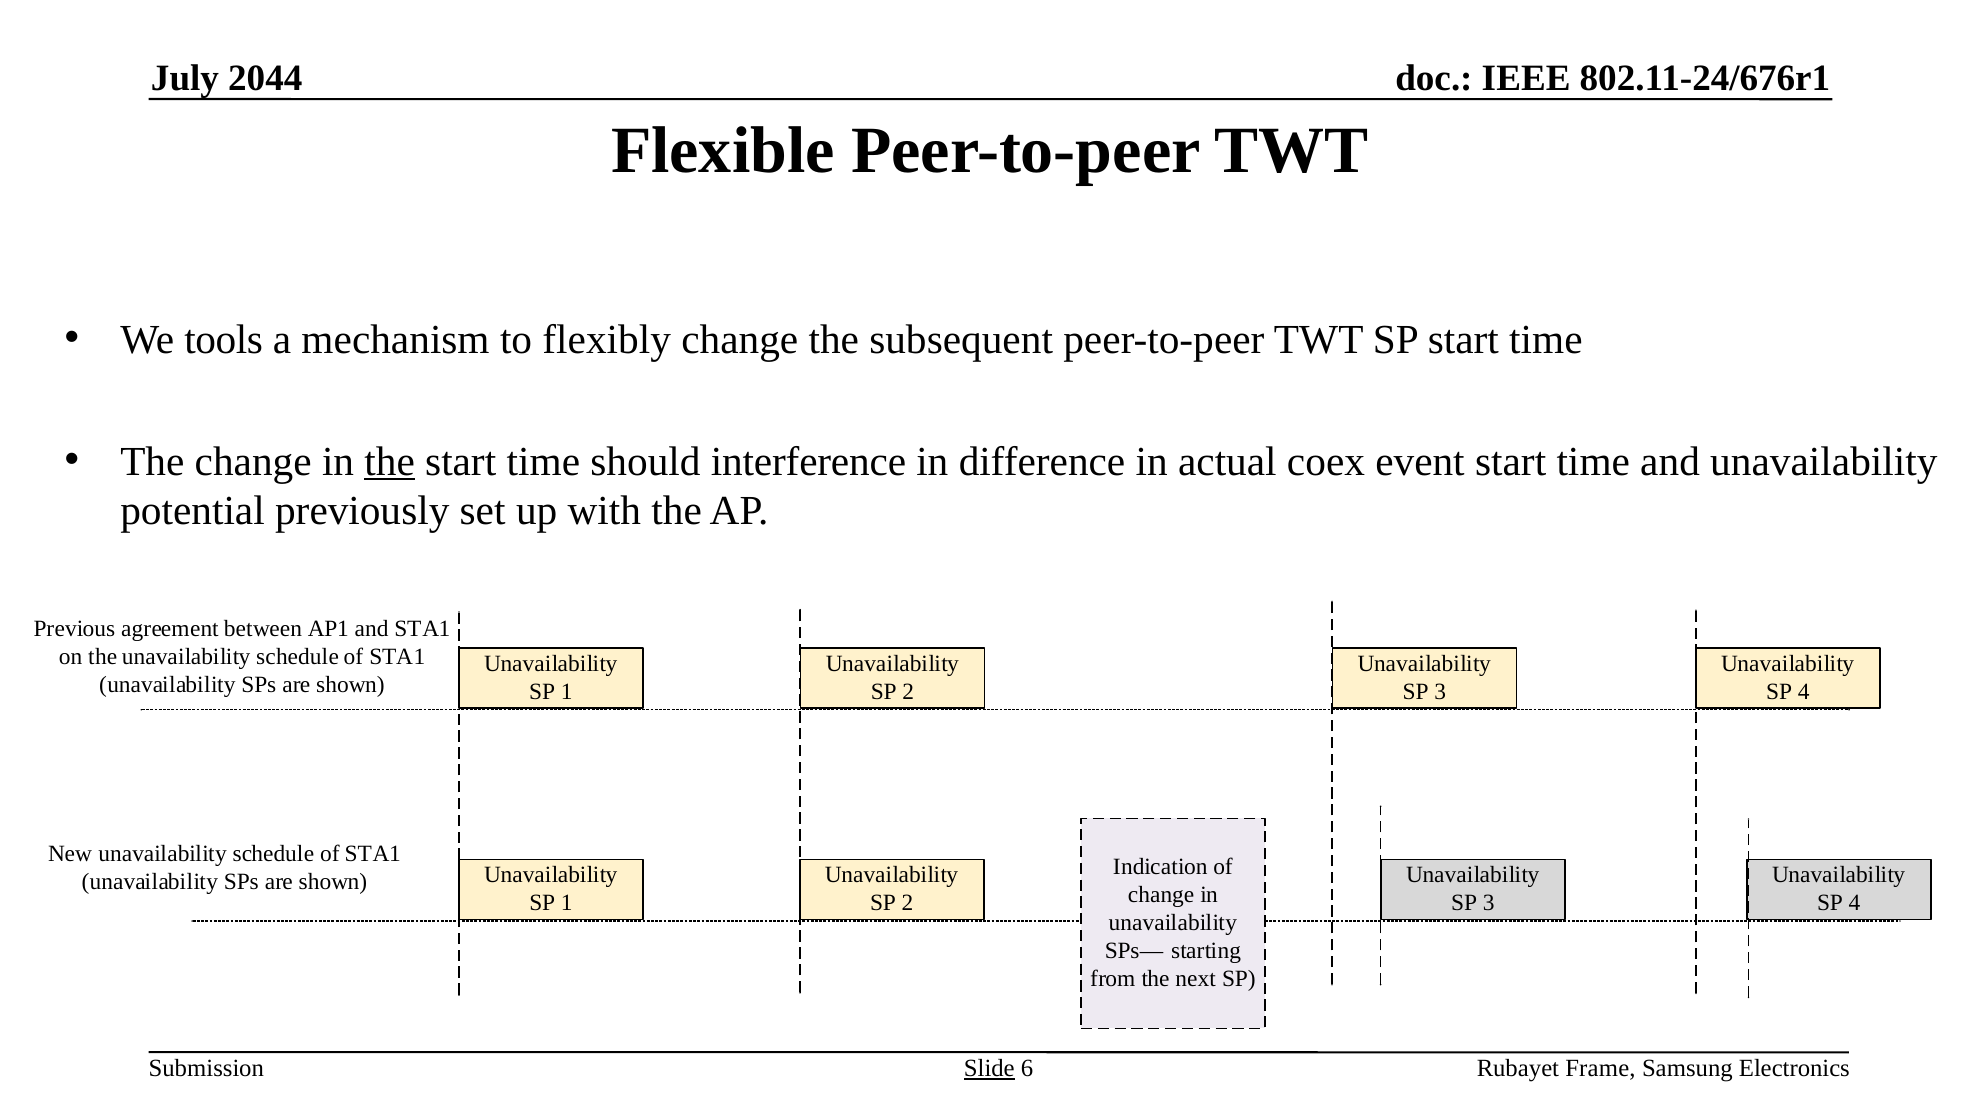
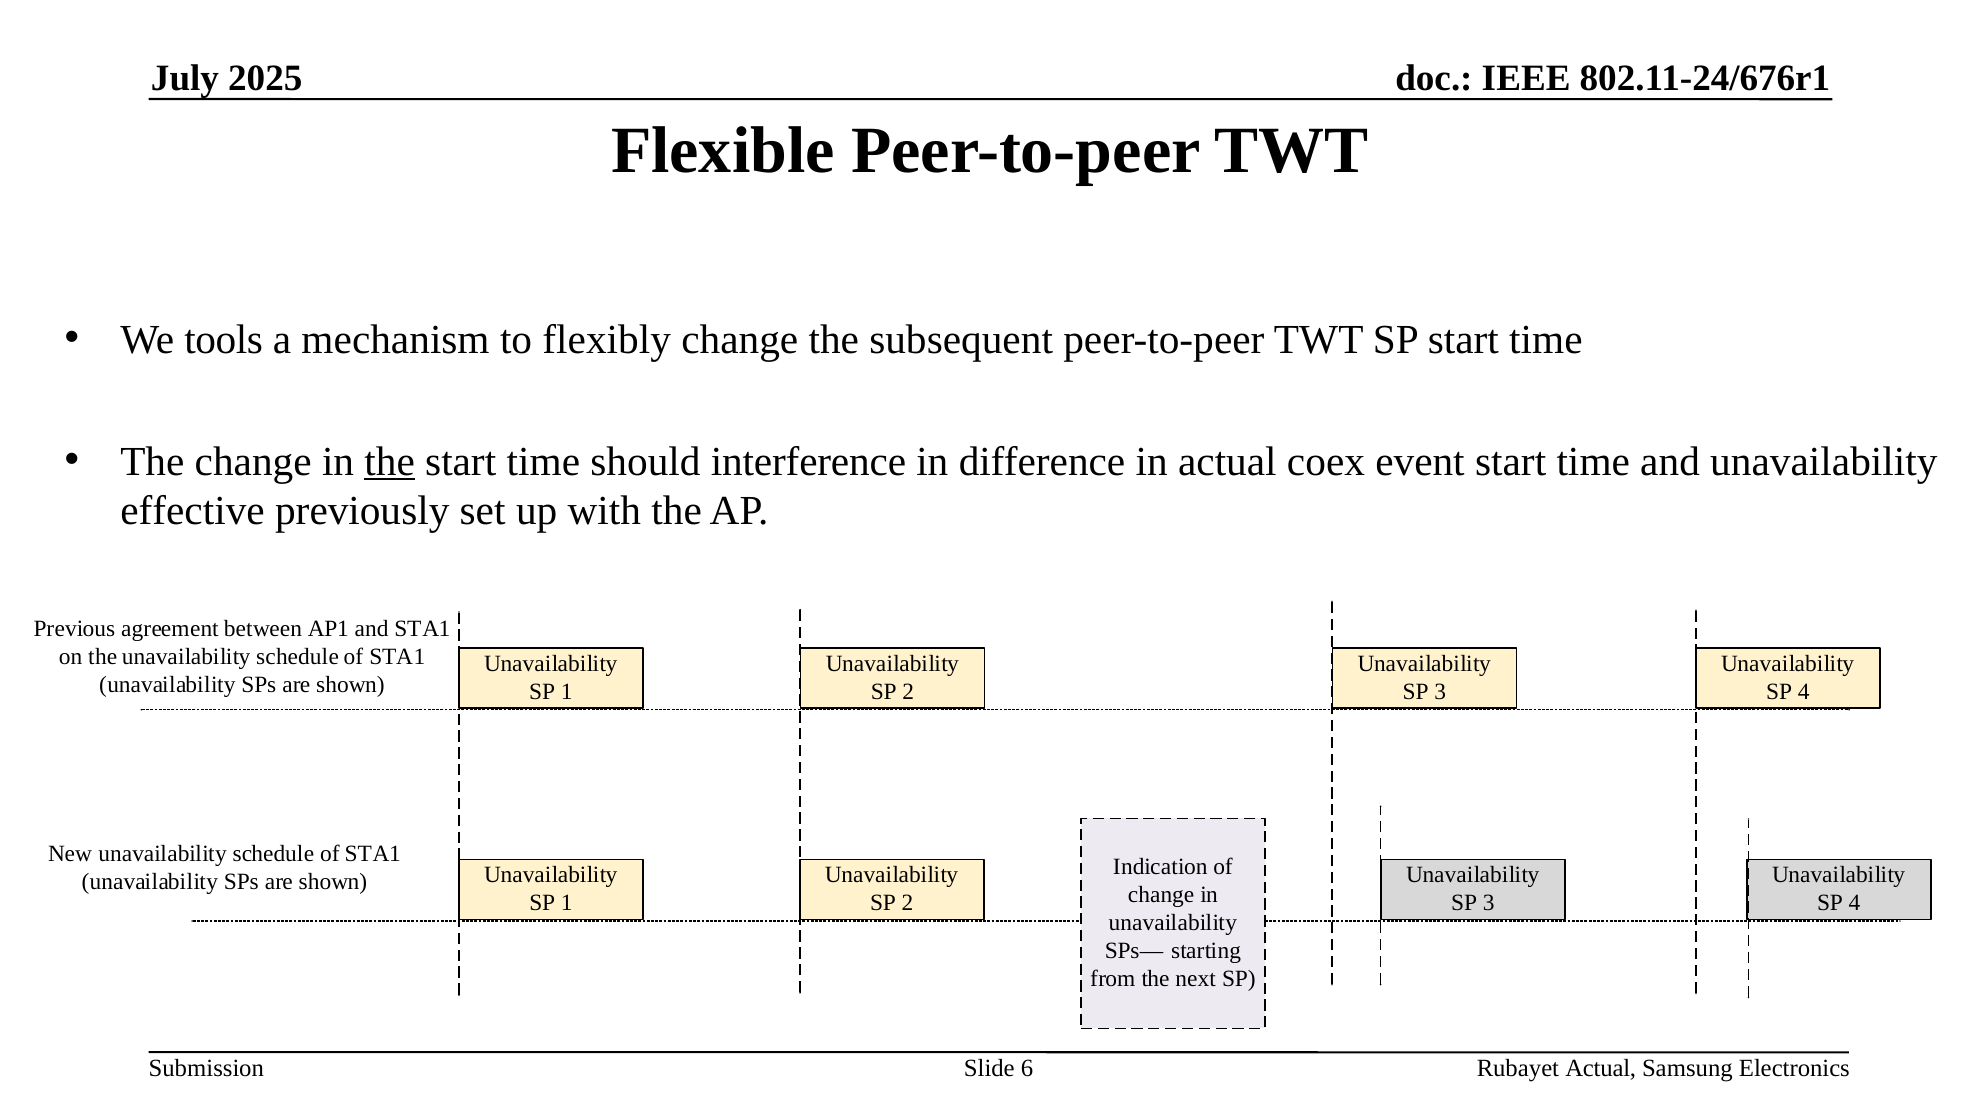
2044: 2044 -> 2025
potential: potential -> effective
Slide underline: present -> none
Rubayet Frame: Frame -> Actual
